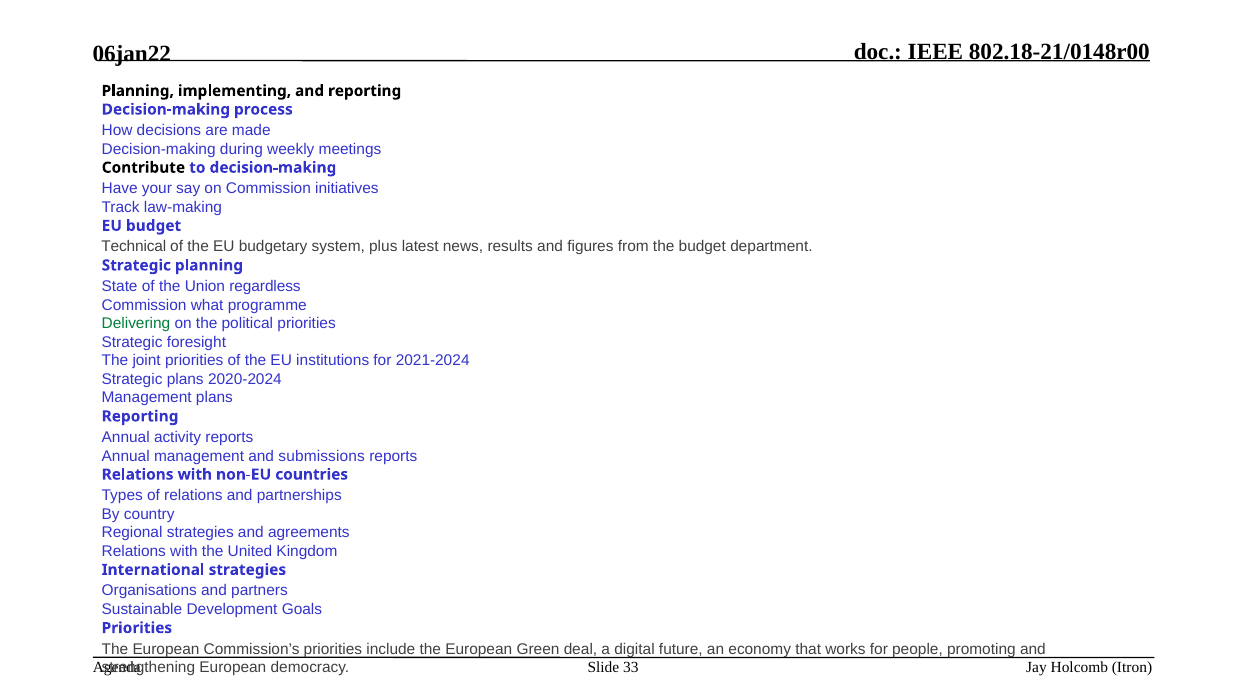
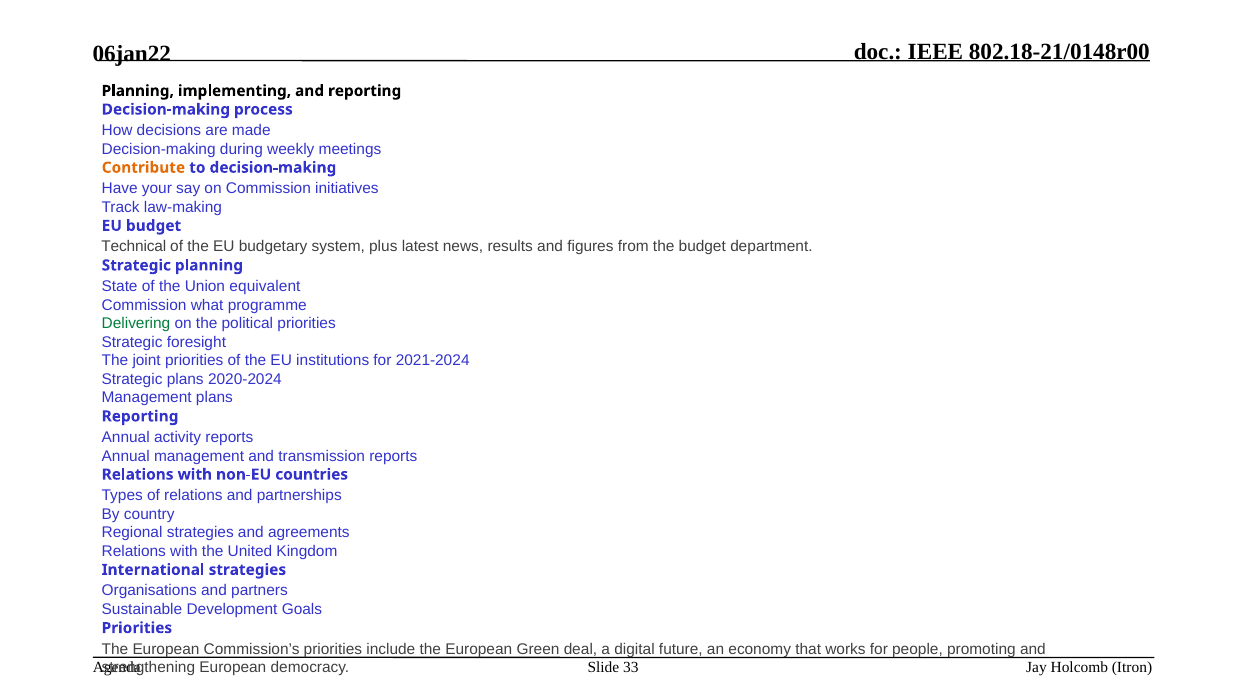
Contribute colour: black -> orange
regardless: regardless -> equivalent
submissions: submissions -> transmission
